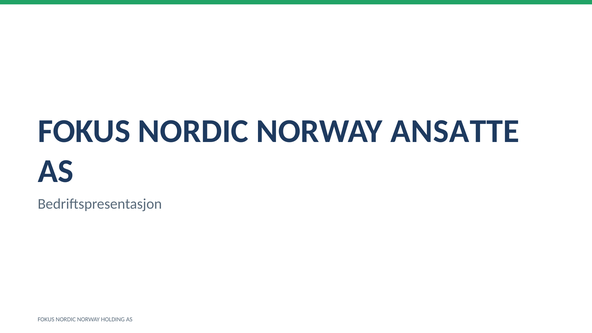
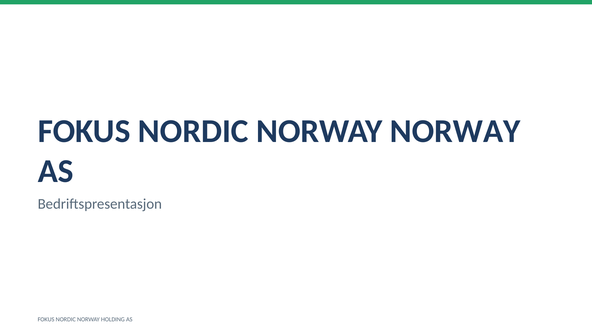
NORWAY ANSATTE: ANSATTE -> NORWAY
